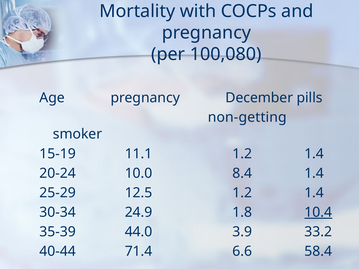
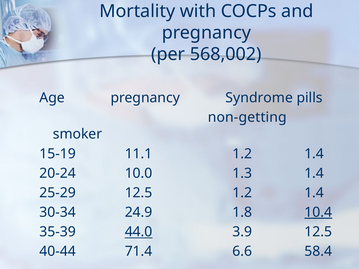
100,080: 100,080 -> 568,002
December: December -> Syndrome
8.4: 8.4 -> 1.3
44.0 underline: none -> present
3.9 33.2: 33.2 -> 12.5
